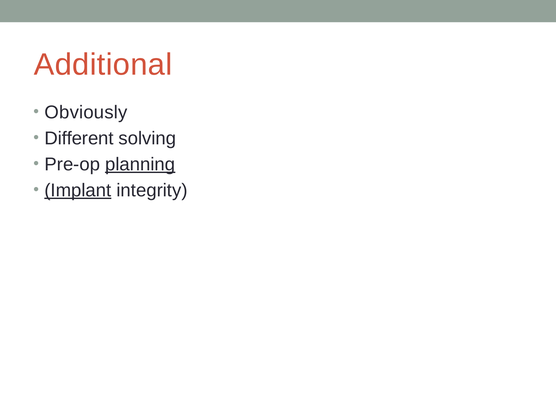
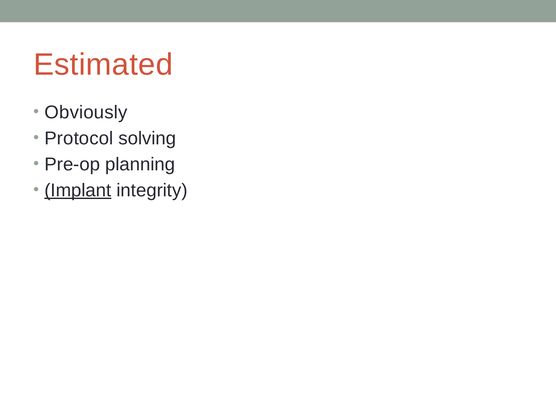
Additional: Additional -> Estimated
Different: Different -> Protocol
planning underline: present -> none
